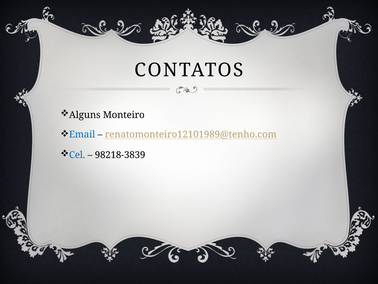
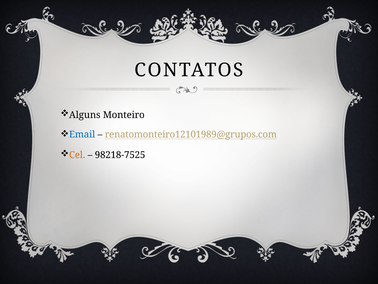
renatomonteiro12101989@tenho.com: renatomonteiro12101989@tenho.com -> renatomonteiro12101989@grupos.com
Cel colour: blue -> orange
98218-3839: 98218-3839 -> 98218-7525
